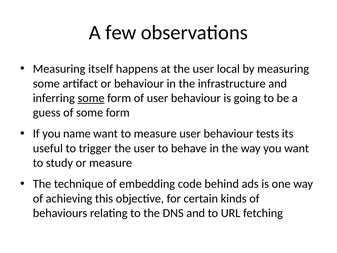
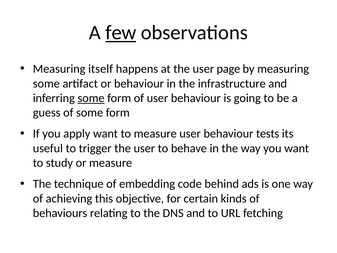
few underline: none -> present
local: local -> page
name: name -> apply
